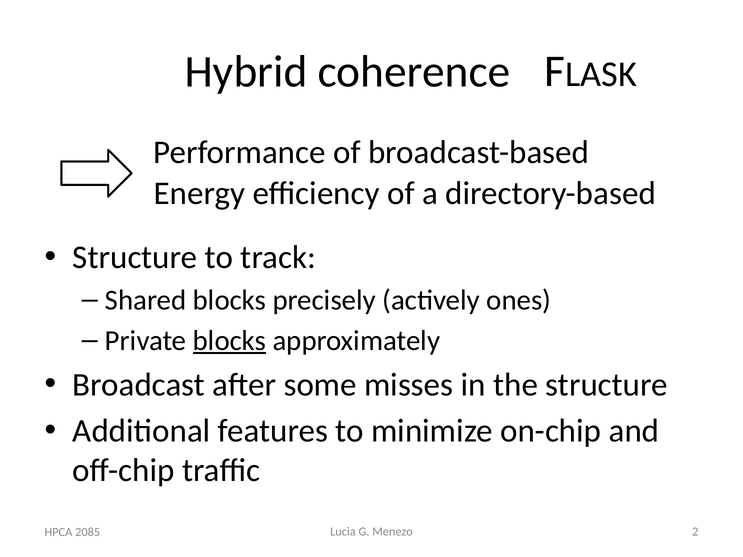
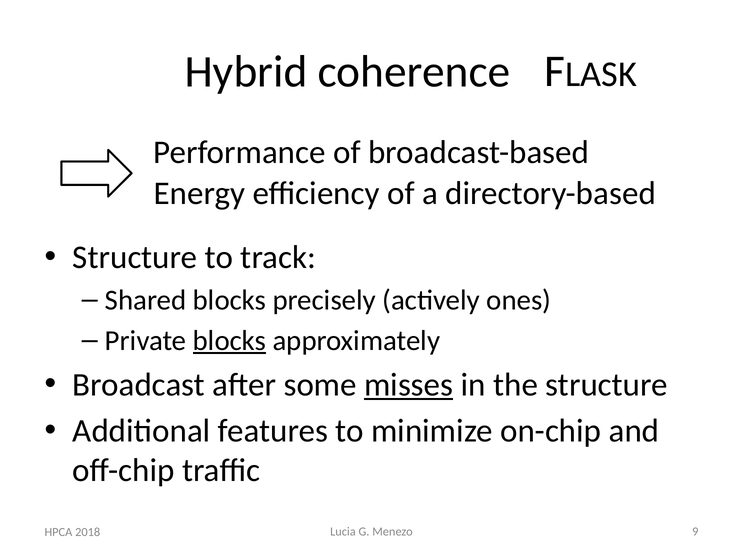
misses underline: none -> present
2: 2 -> 9
2085: 2085 -> 2018
